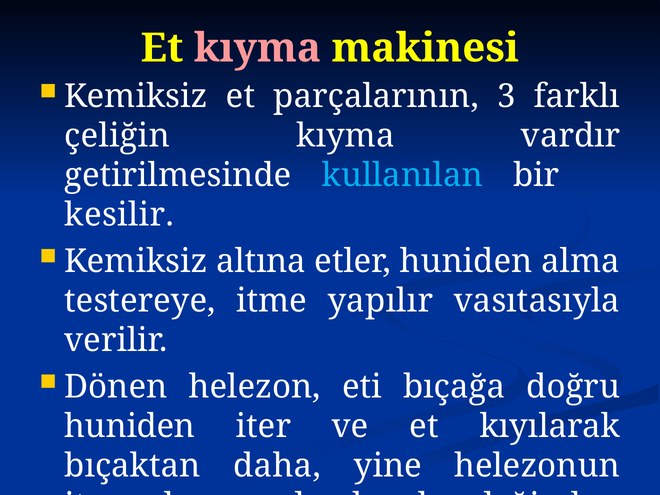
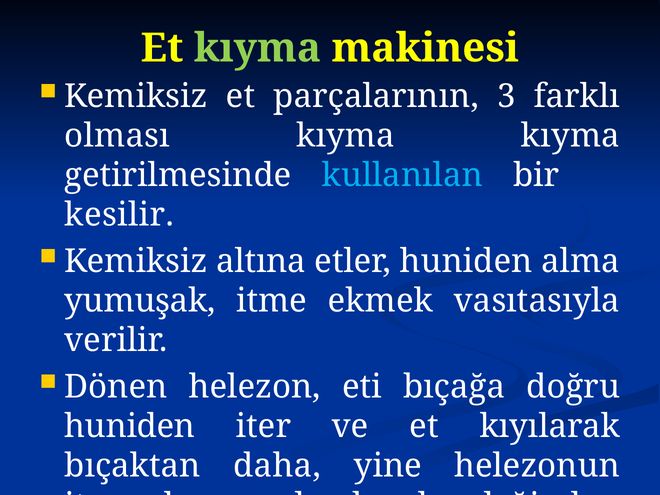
kıyma at (257, 48) colour: pink -> light green
çeliğin: çeliğin -> olması
kıyma vardır: vardır -> kıyma
testereye: testereye -> yumuşak
yapılır: yapılır -> ekmek
